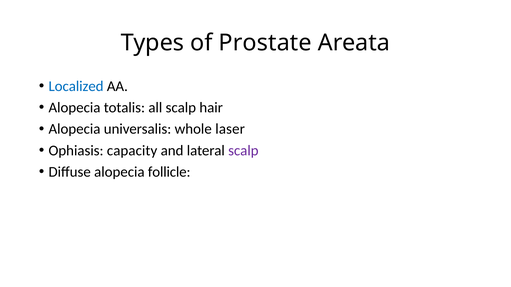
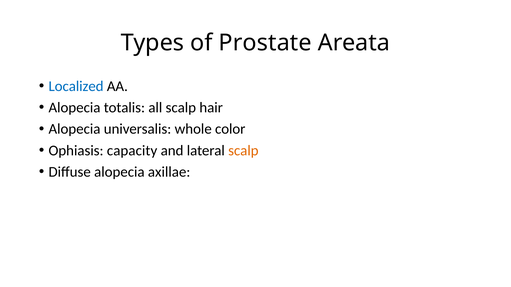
laser: laser -> color
scalp at (243, 151) colour: purple -> orange
follicle: follicle -> axillae
